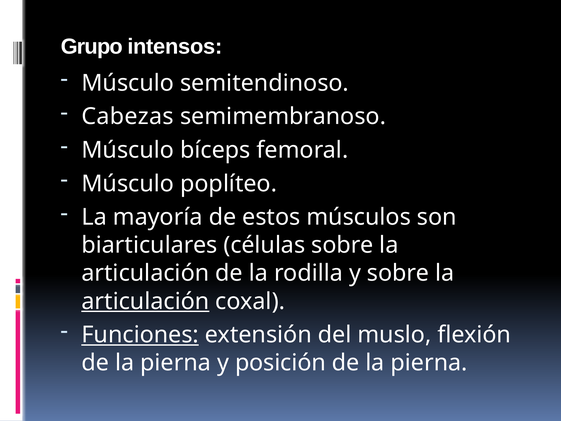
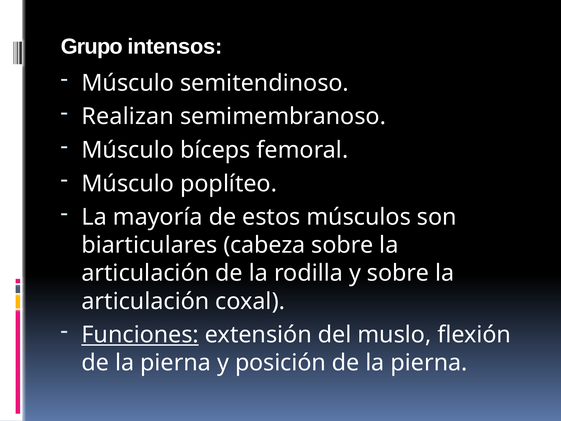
Cabezas: Cabezas -> Realizan
células: células -> cabeza
articulación at (145, 301) underline: present -> none
